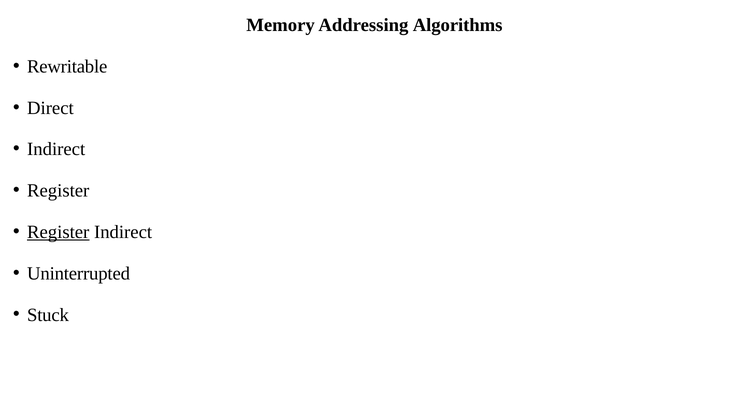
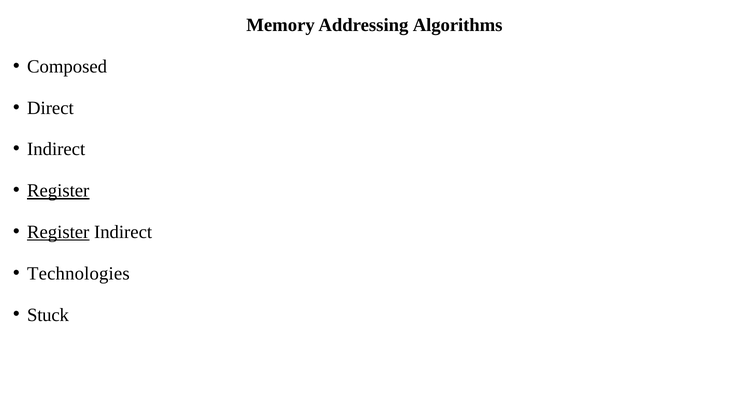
Rewritable: Rewritable -> Composed
Register at (58, 191) underline: none -> present
Uninterrupted: Uninterrupted -> Technologies
